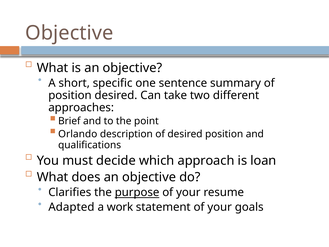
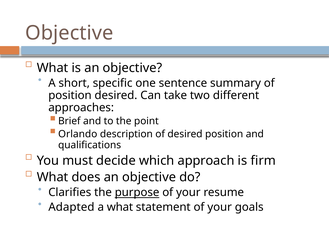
loan: loan -> firm
a work: work -> what
